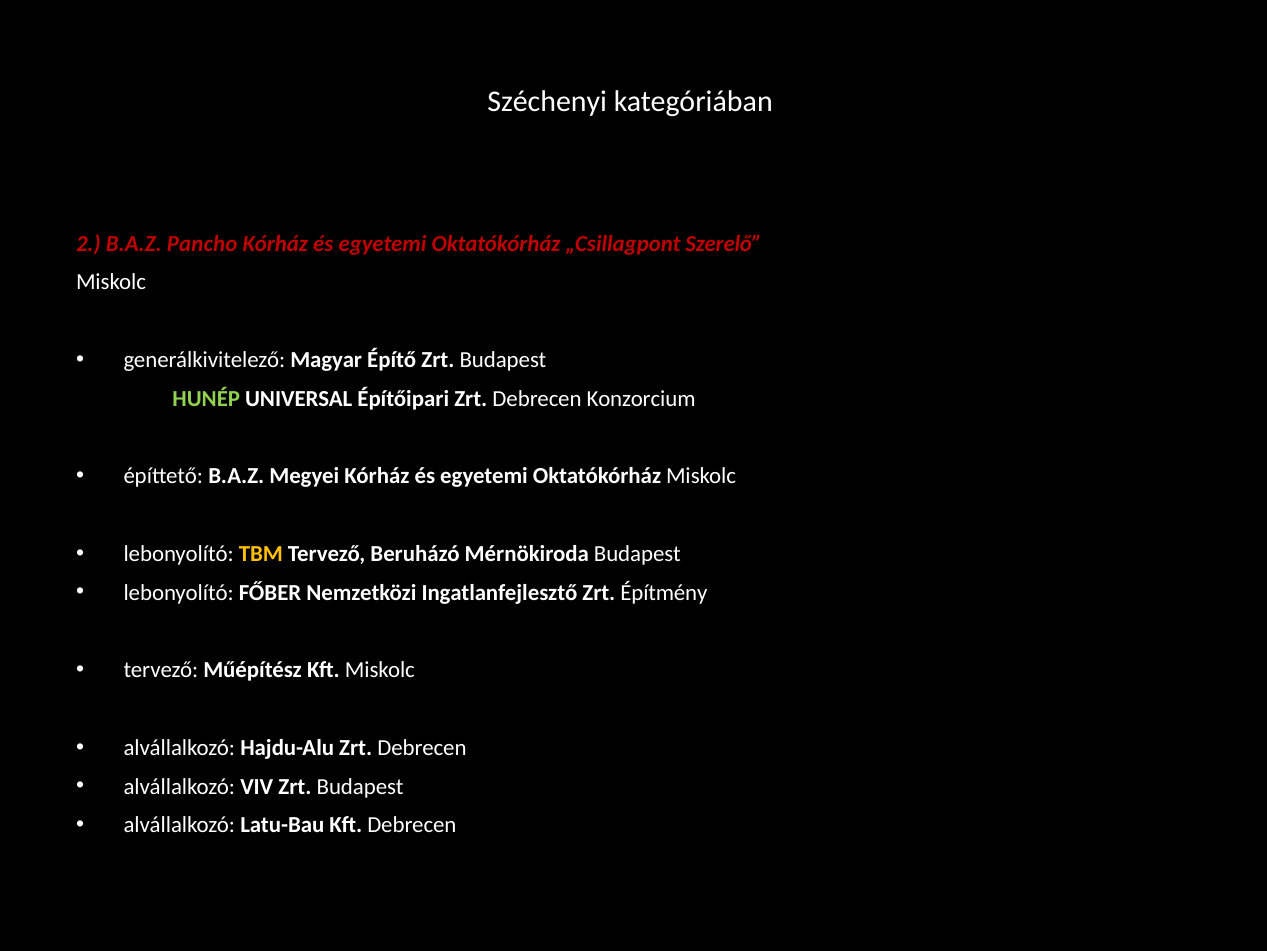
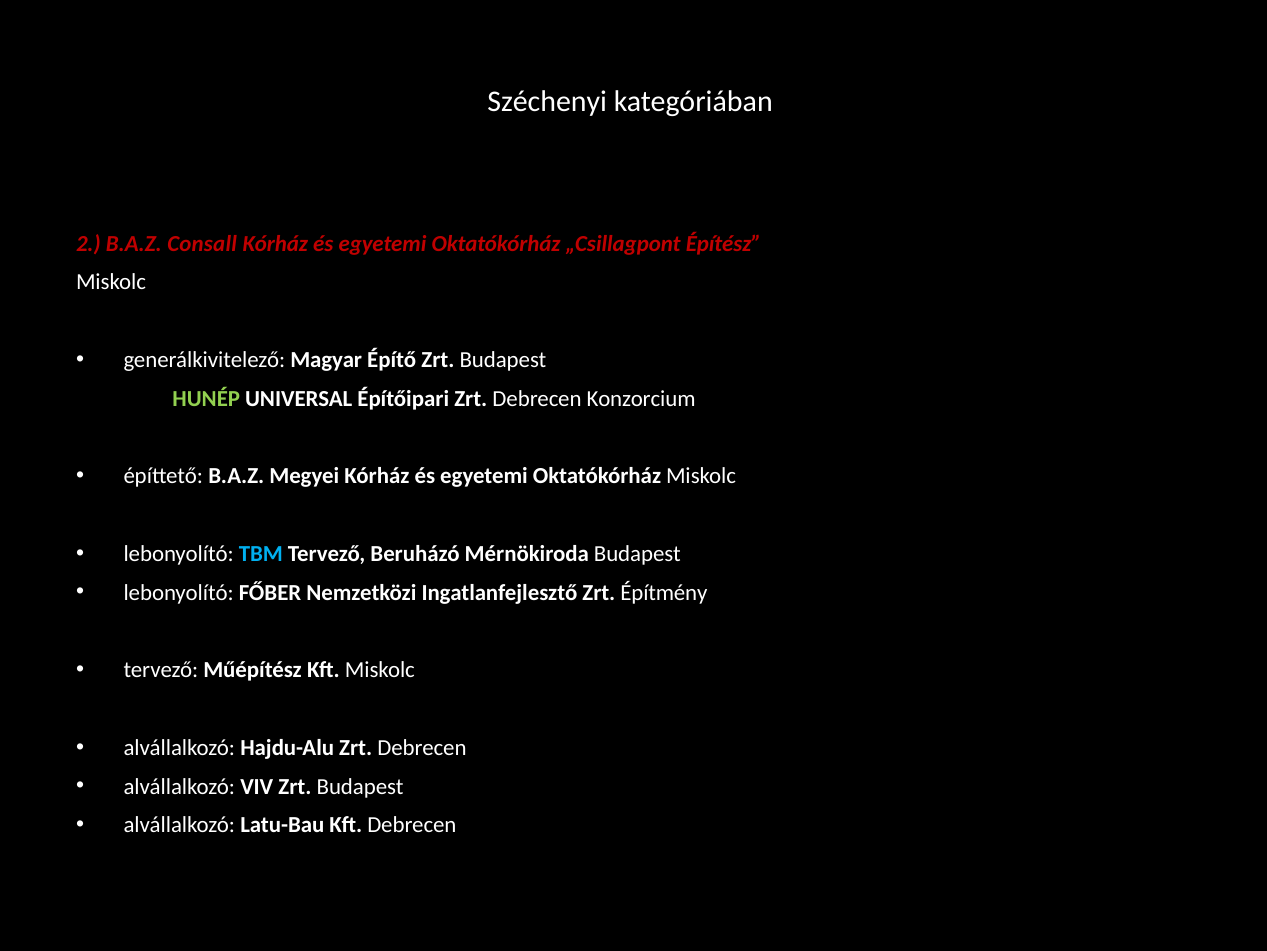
Pancho: Pancho -> Consall
Szerelő: Szerelő -> Építész
TBM colour: yellow -> light blue
